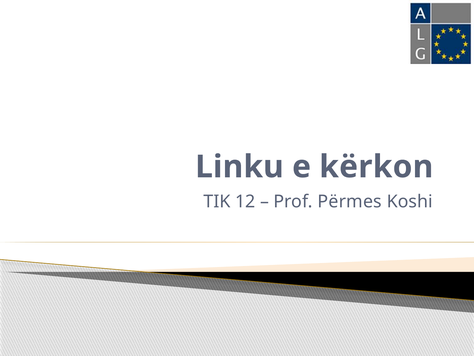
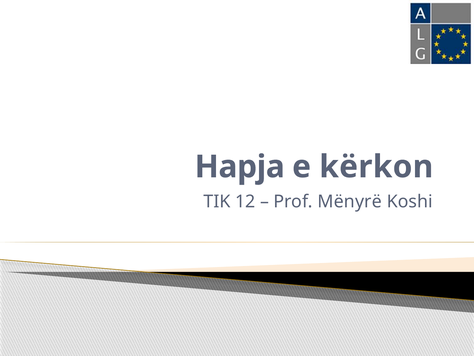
Linku: Linku -> Hapja
Përmes: Përmes -> Mënyrë
